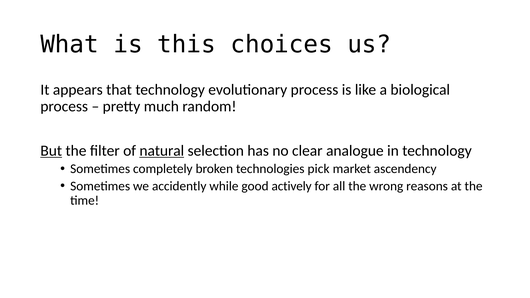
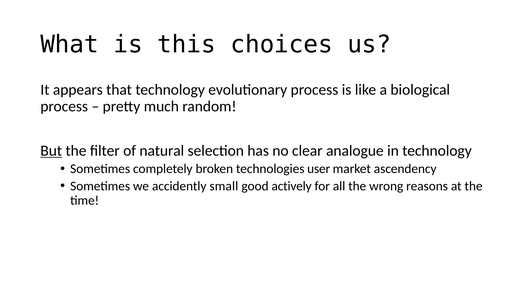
natural underline: present -> none
pick: pick -> user
while: while -> small
